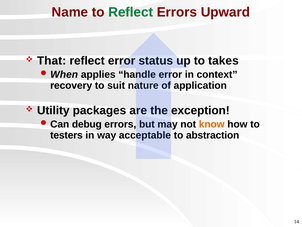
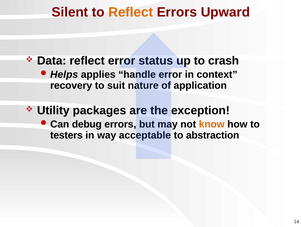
Name: Name -> Silent
Reflect at (131, 12) colour: green -> orange
That: That -> Data
takes: takes -> crash
When: When -> Helps
